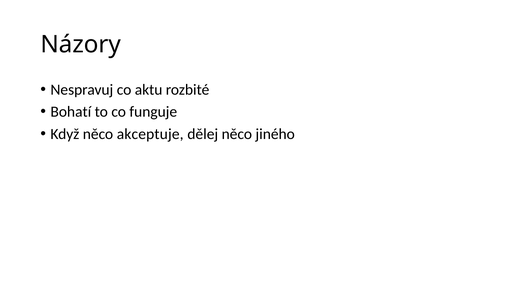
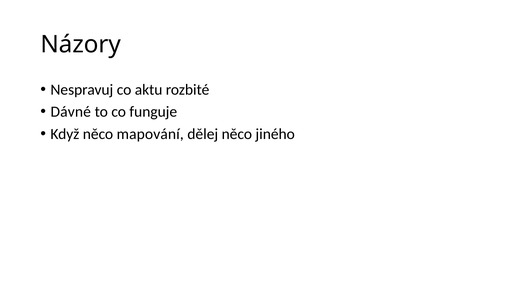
Bohatí: Bohatí -> Dávné
akceptuje: akceptuje -> mapování
